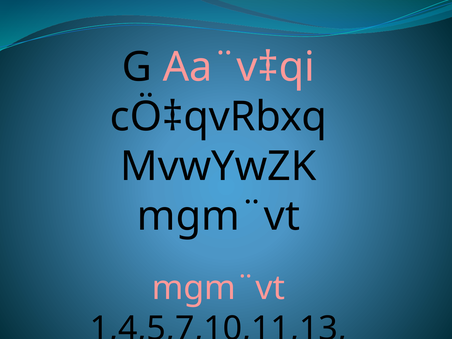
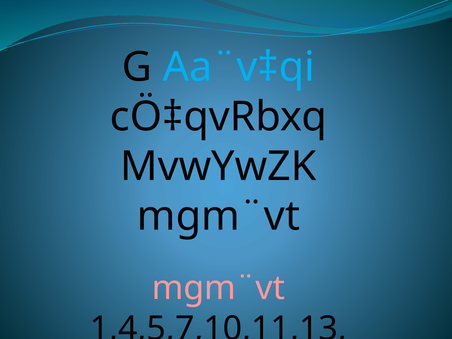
Aa¨v‡qi colour: pink -> light blue
